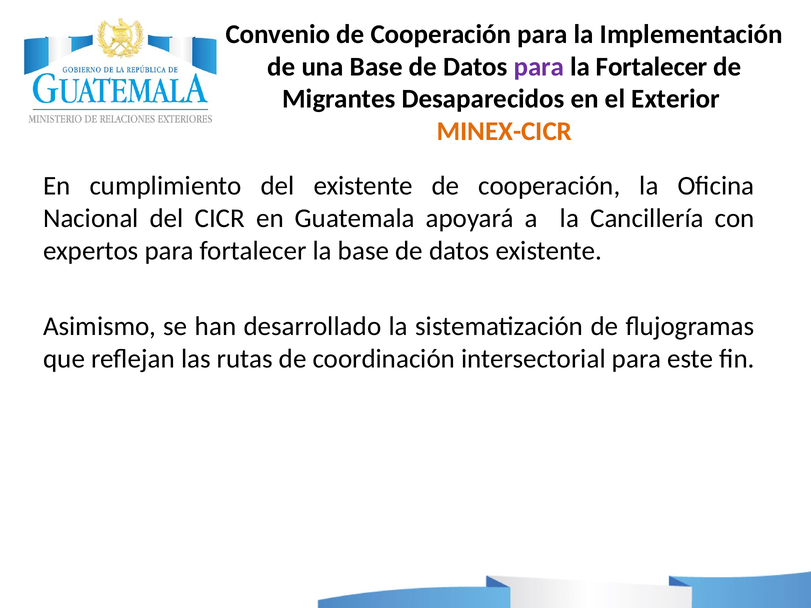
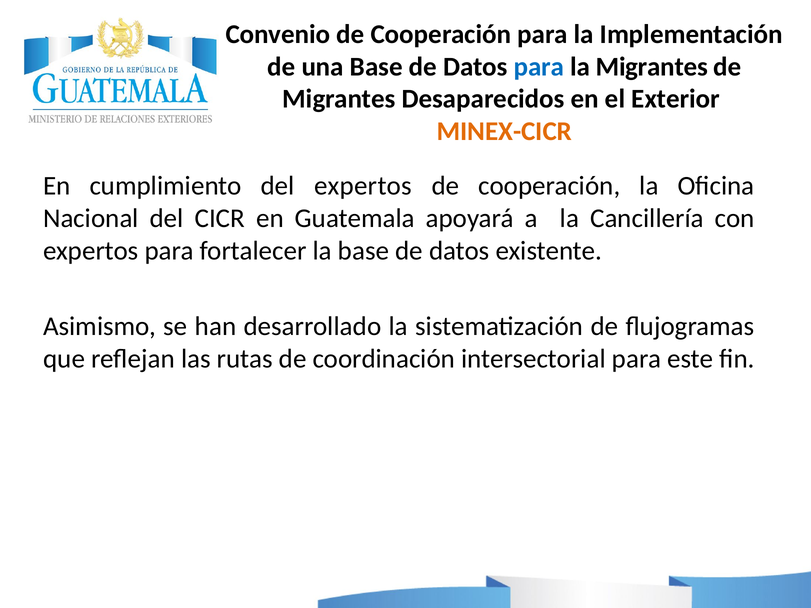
para at (539, 67) colour: purple -> blue
la Fortalecer: Fortalecer -> Migrantes
del existente: existente -> expertos
